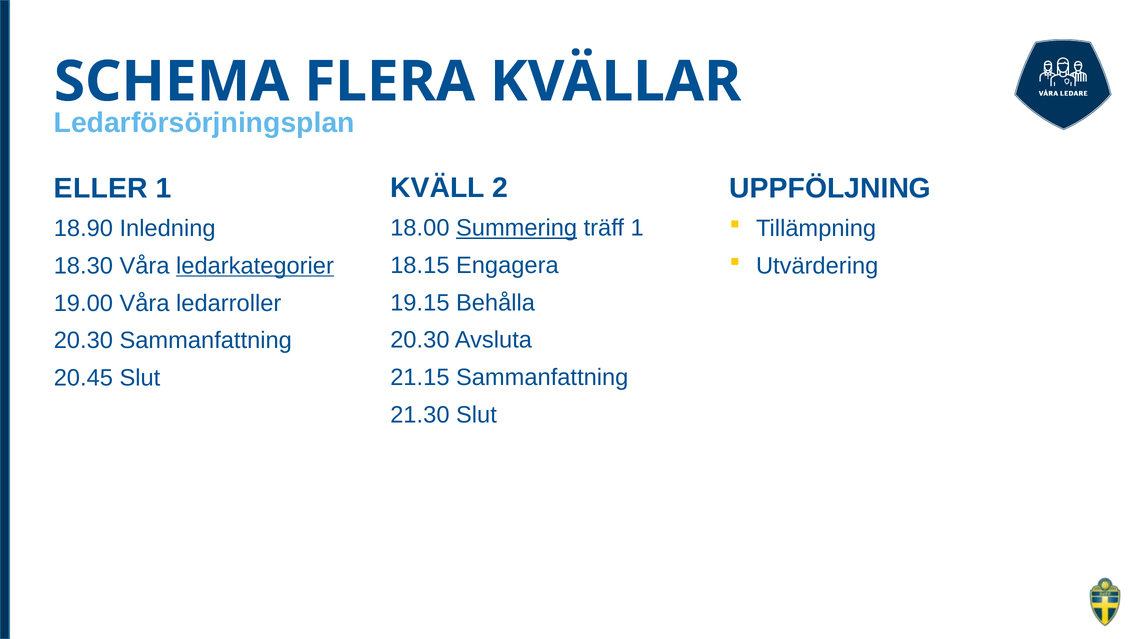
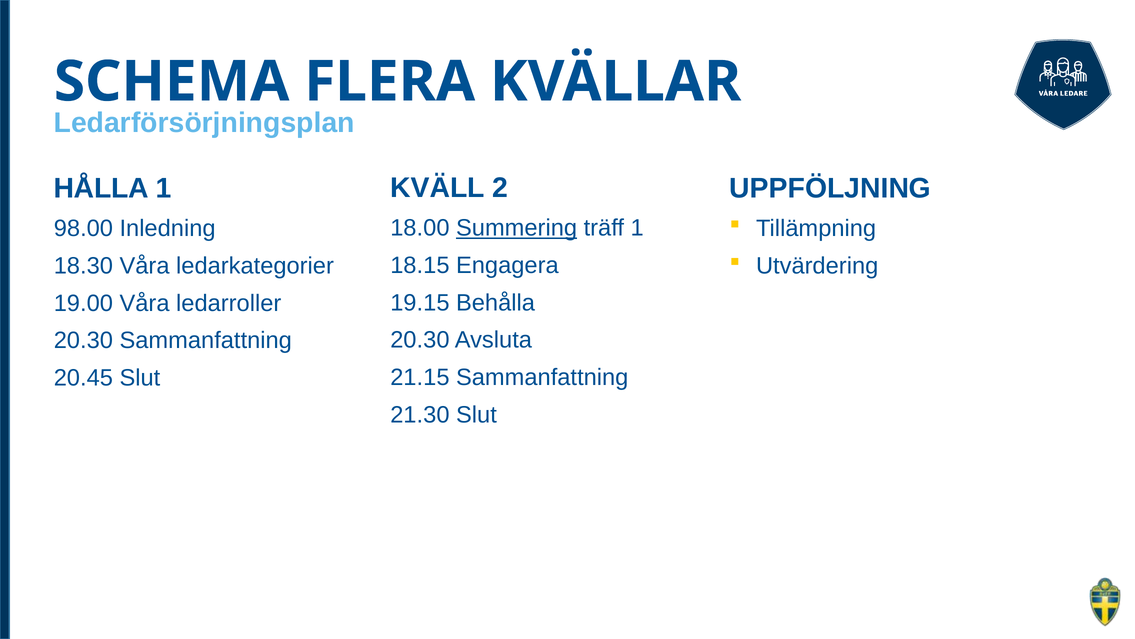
ELLER: ELLER -> HÅLLA
18.90: 18.90 -> 98.00
ledarkategorier underline: present -> none
